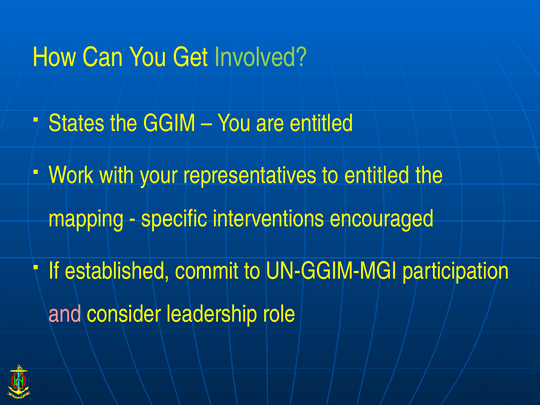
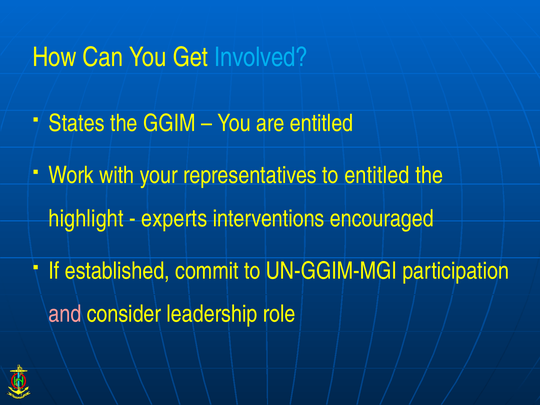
Involved colour: light green -> light blue
mapping: mapping -> highlight
specific: specific -> experts
